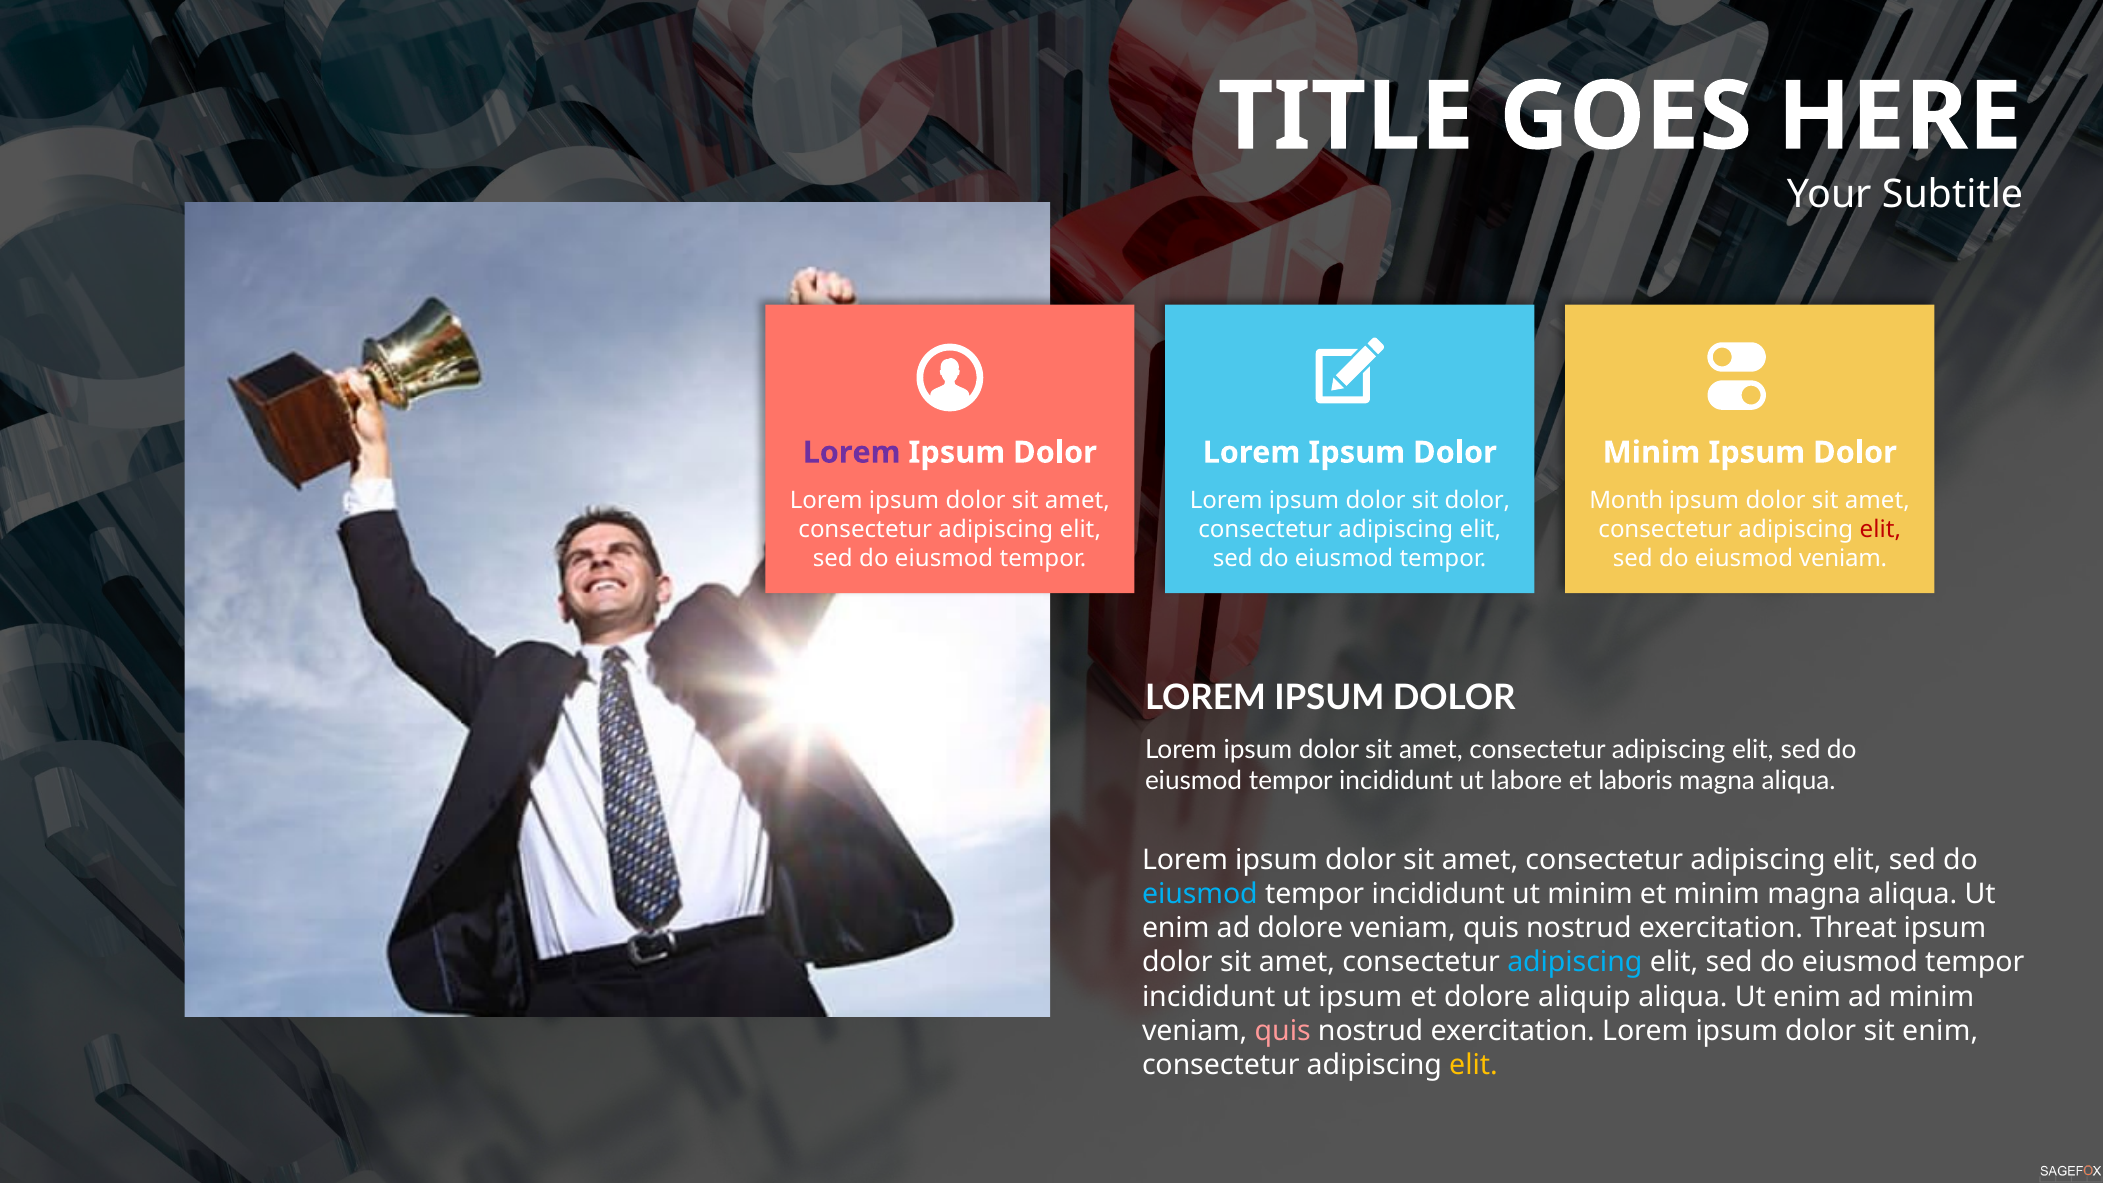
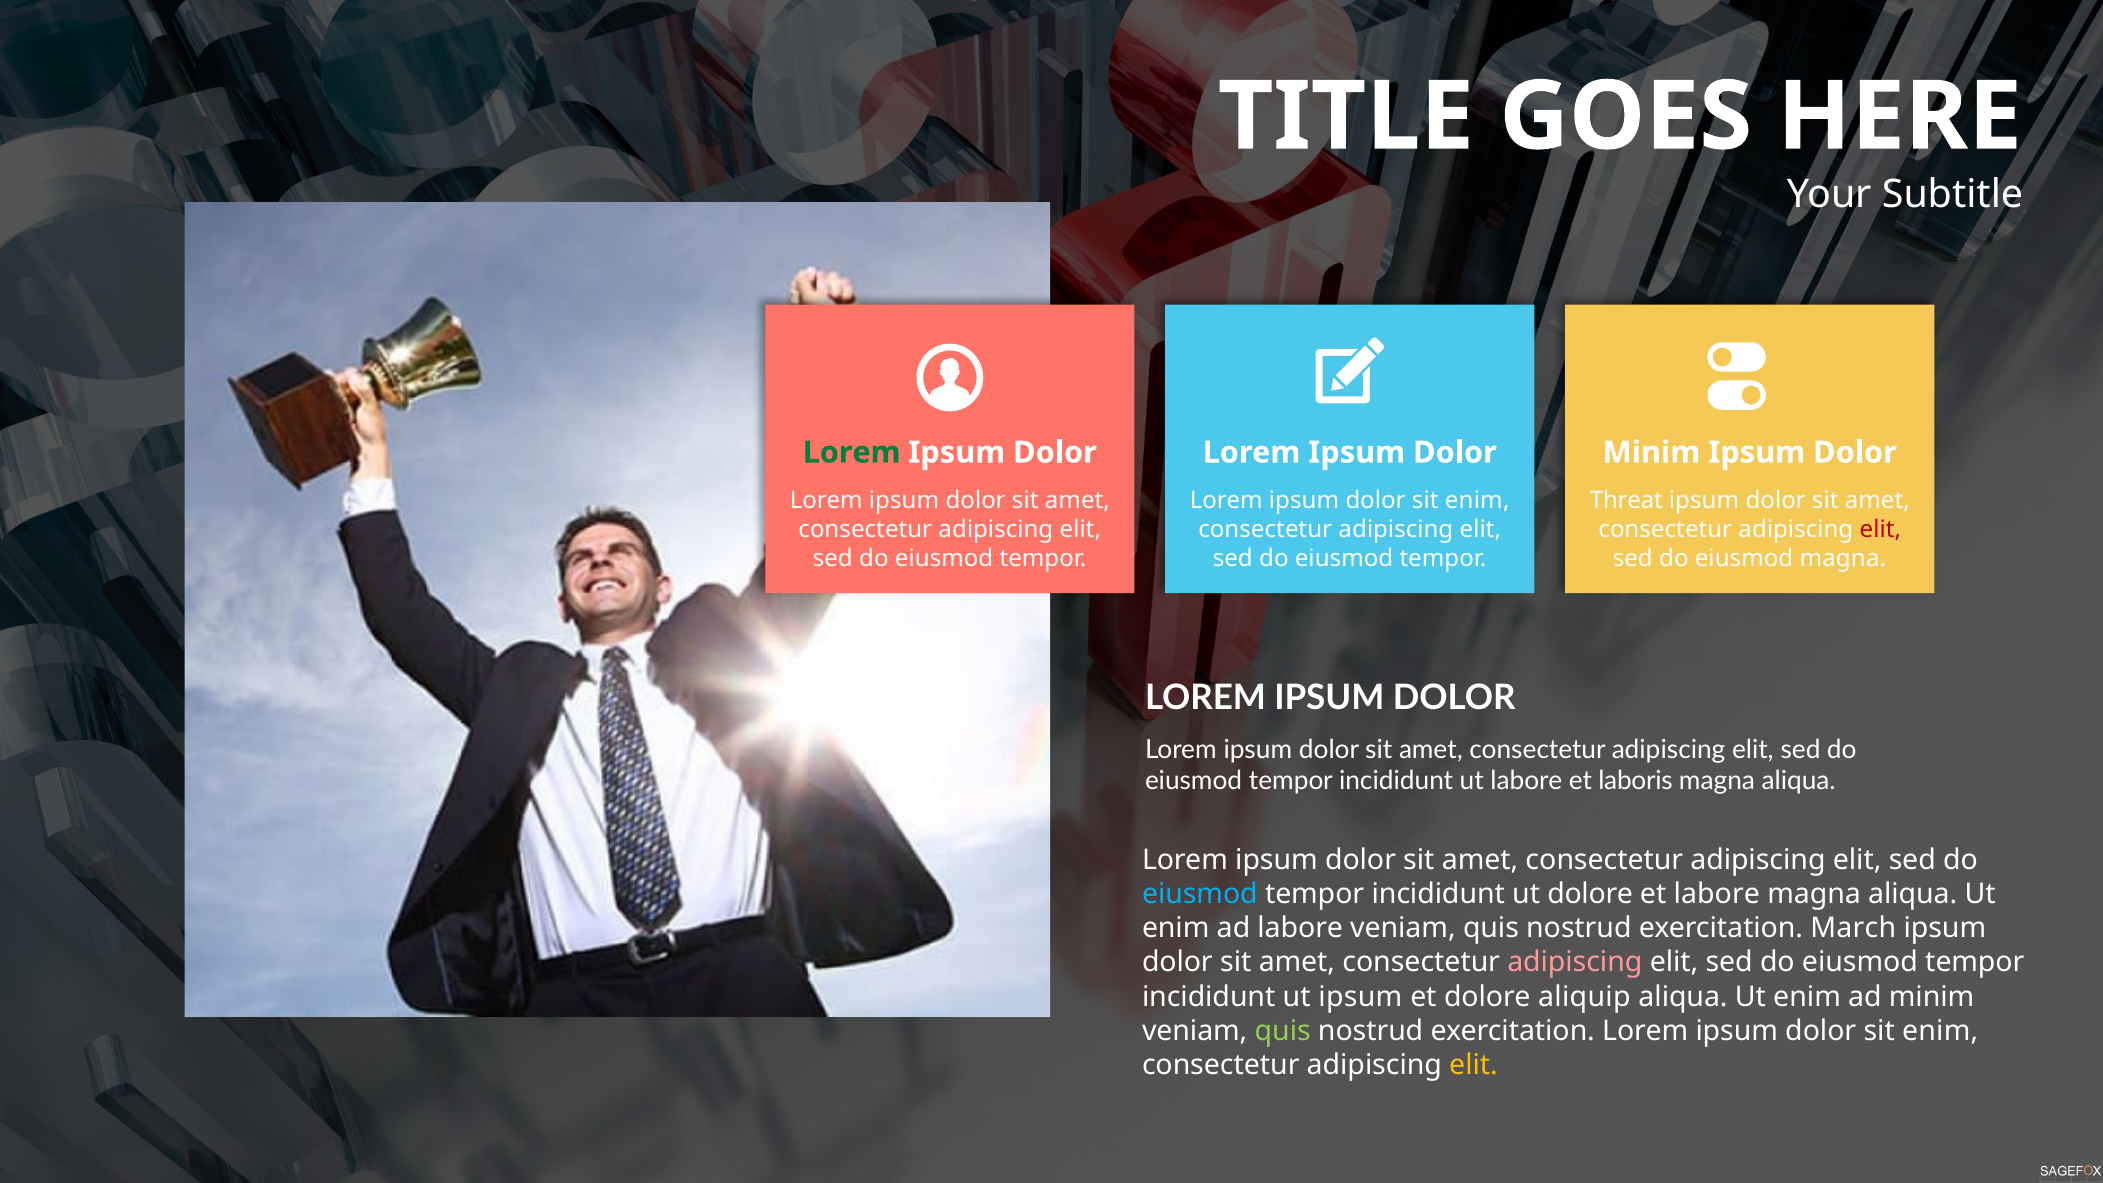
Lorem at (852, 452) colour: purple -> green
dolor at (1477, 501): dolor -> enim
Month: Month -> Threat
eiusmod veniam: veniam -> magna
ut minim: minim -> dolore
et minim: minim -> labore
ad dolore: dolore -> labore
Threat: Threat -> March
adipiscing at (1575, 962) colour: light blue -> pink
quis at (1283, 1031) colour: pink -> light green
